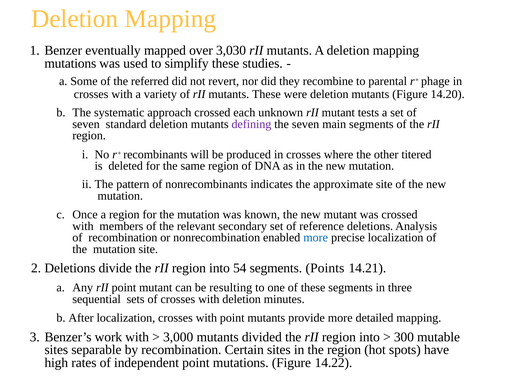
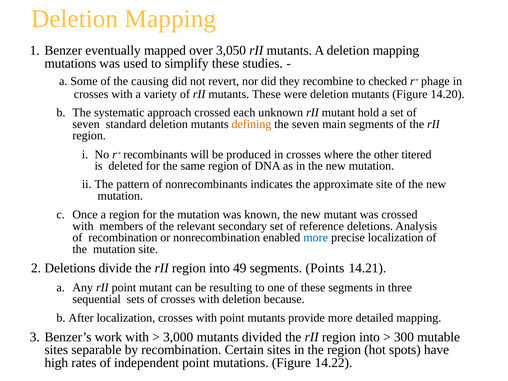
3,030: 3,030 -> 3,050
referred: referred -> causing
parental: parental -> checked
tests: tests -> hold
defining colour: purple -> orange
54: 54 -> 49
minutes: minutes -> because
